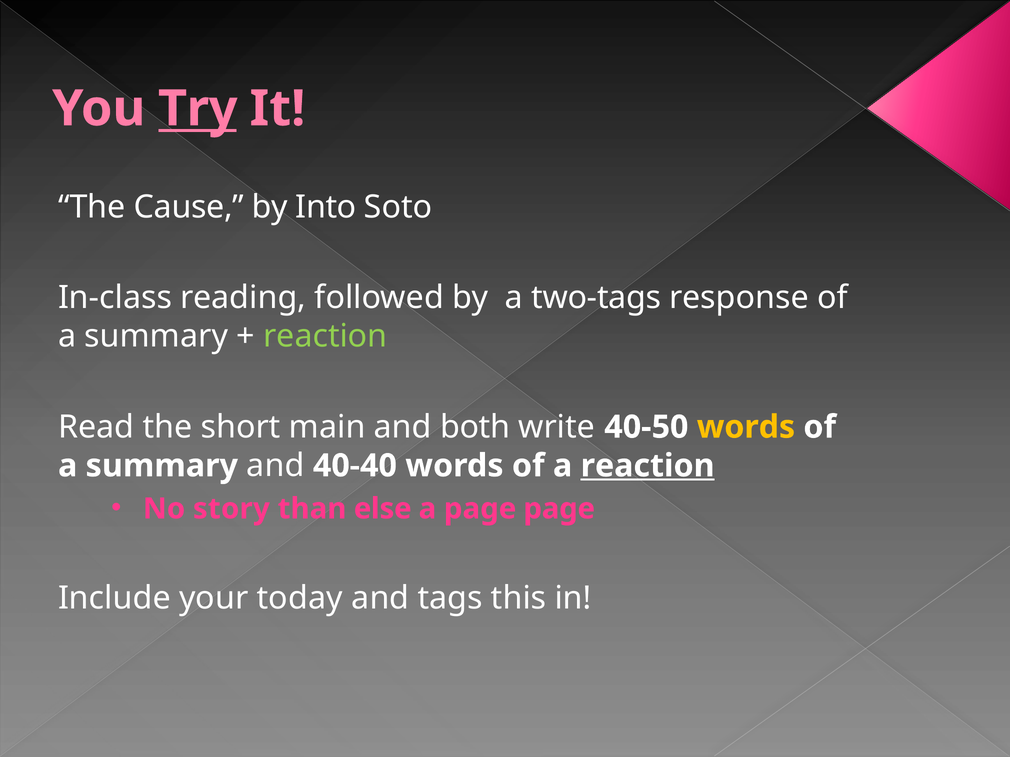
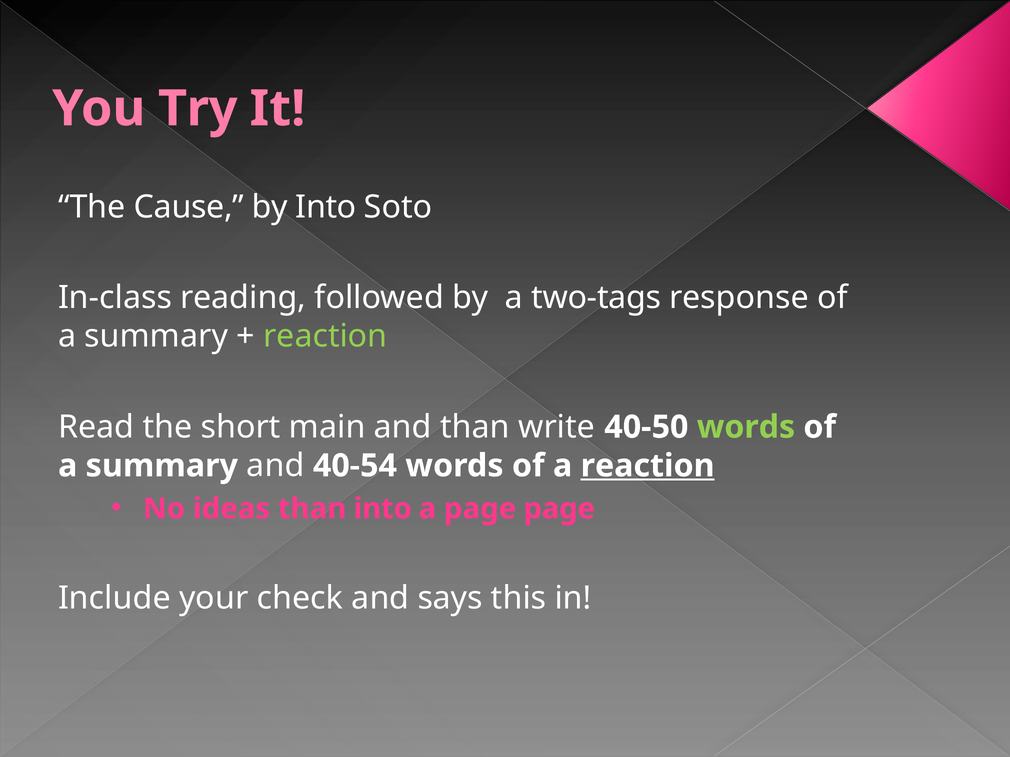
Try underline: present -> none
and both: both -> than
words at (746, 427) colour: yellow -> light green
40-40: 40-40 -> 40-54
story: story -> ideas
than else: else -> into
today: today -> check
tags: tags -> says
